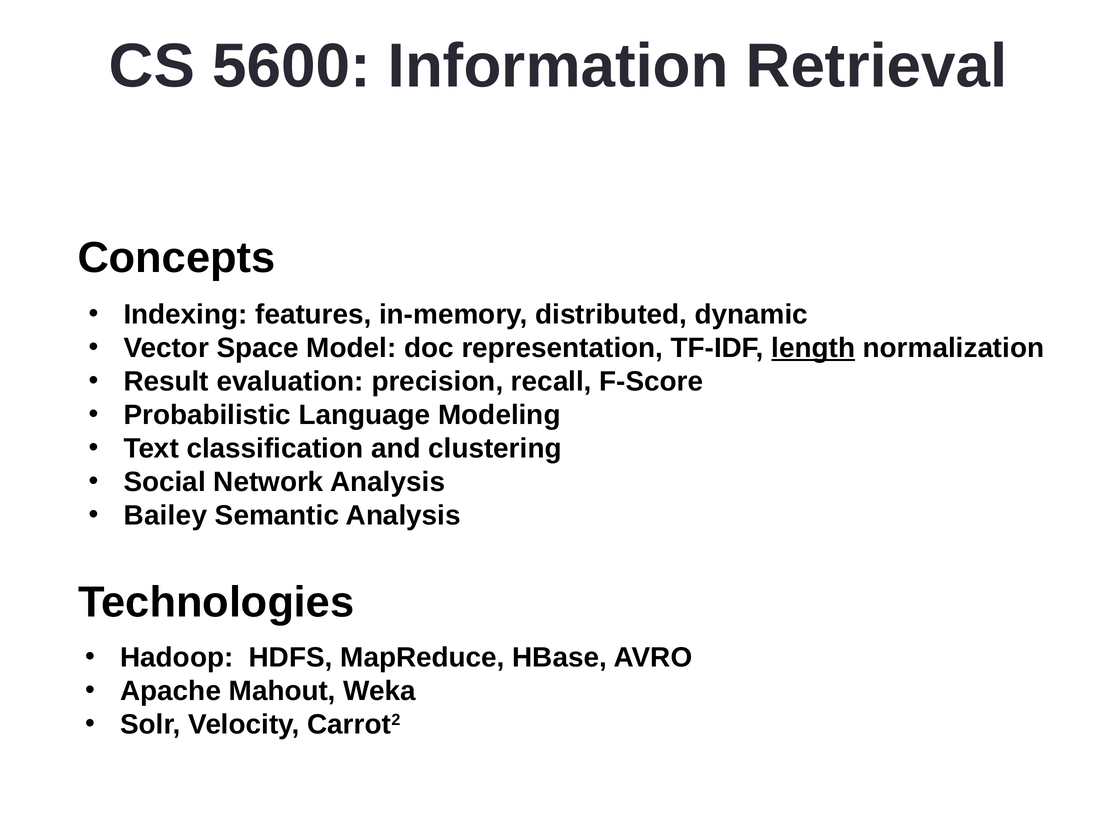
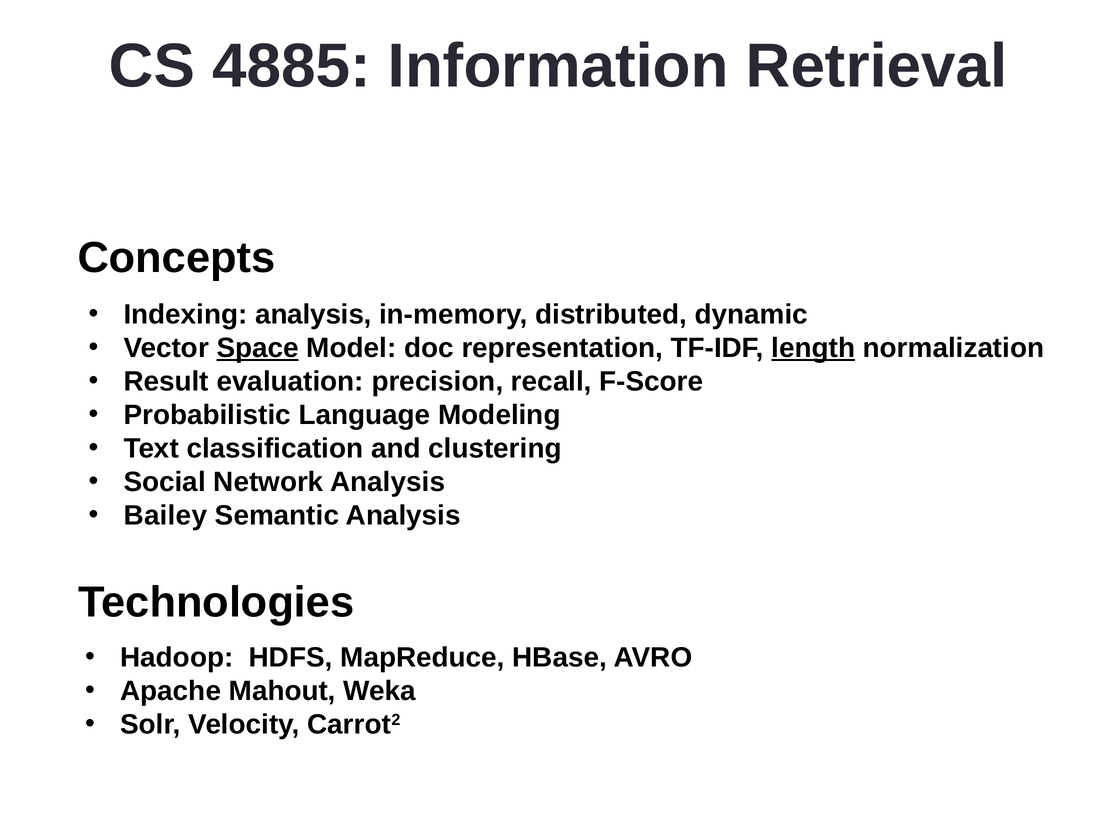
5600: 5600 -> 4885
Indexing features: features -> analysis
Space underline: none -> present
